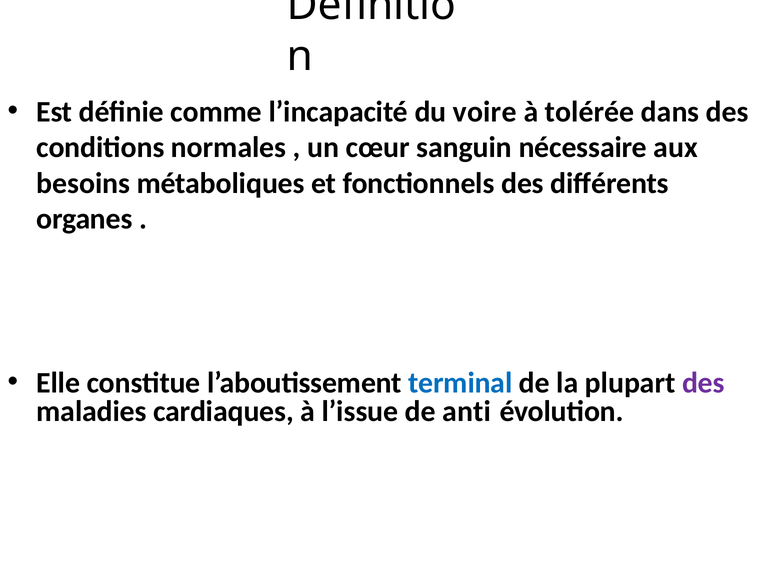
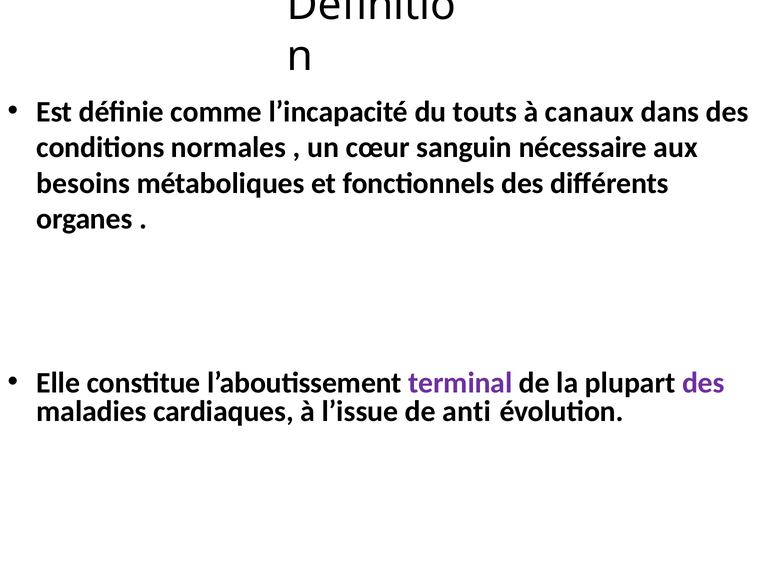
voire: voire -> touts
tolérée: tolérée -> canaux
terminal colour: blue -> purple
